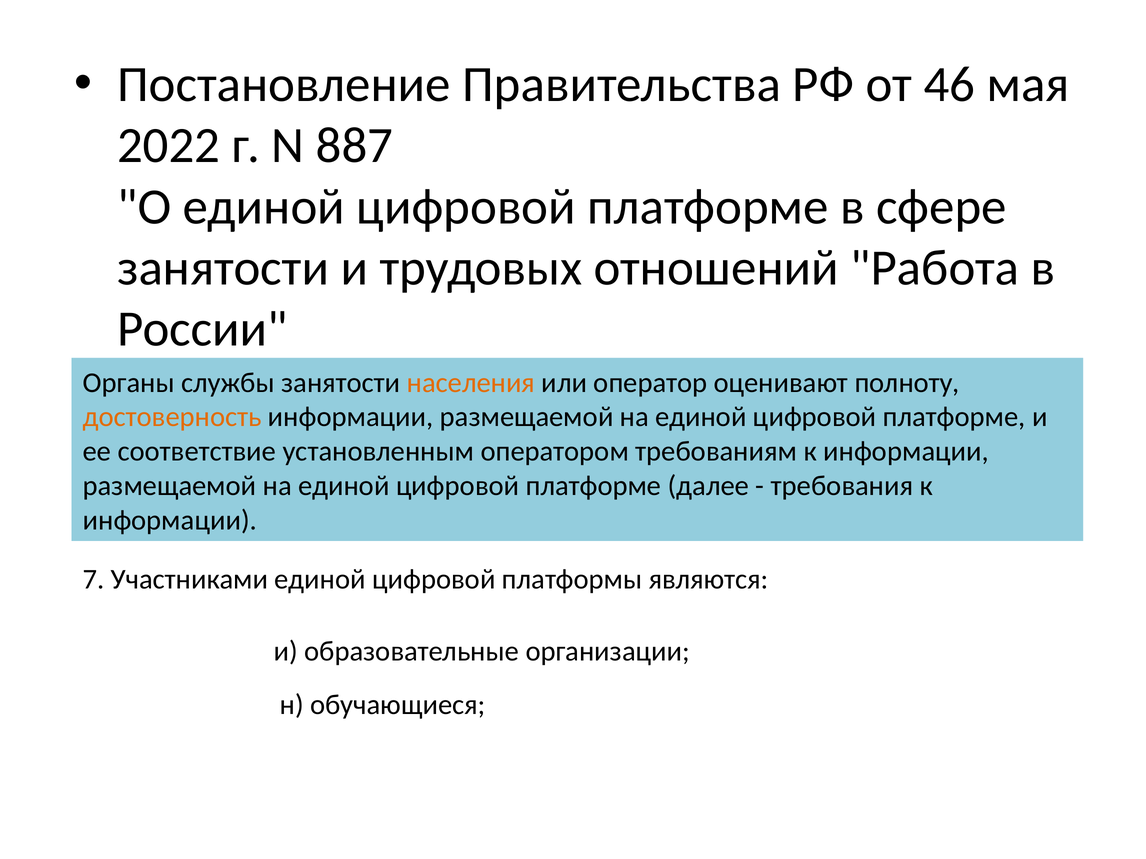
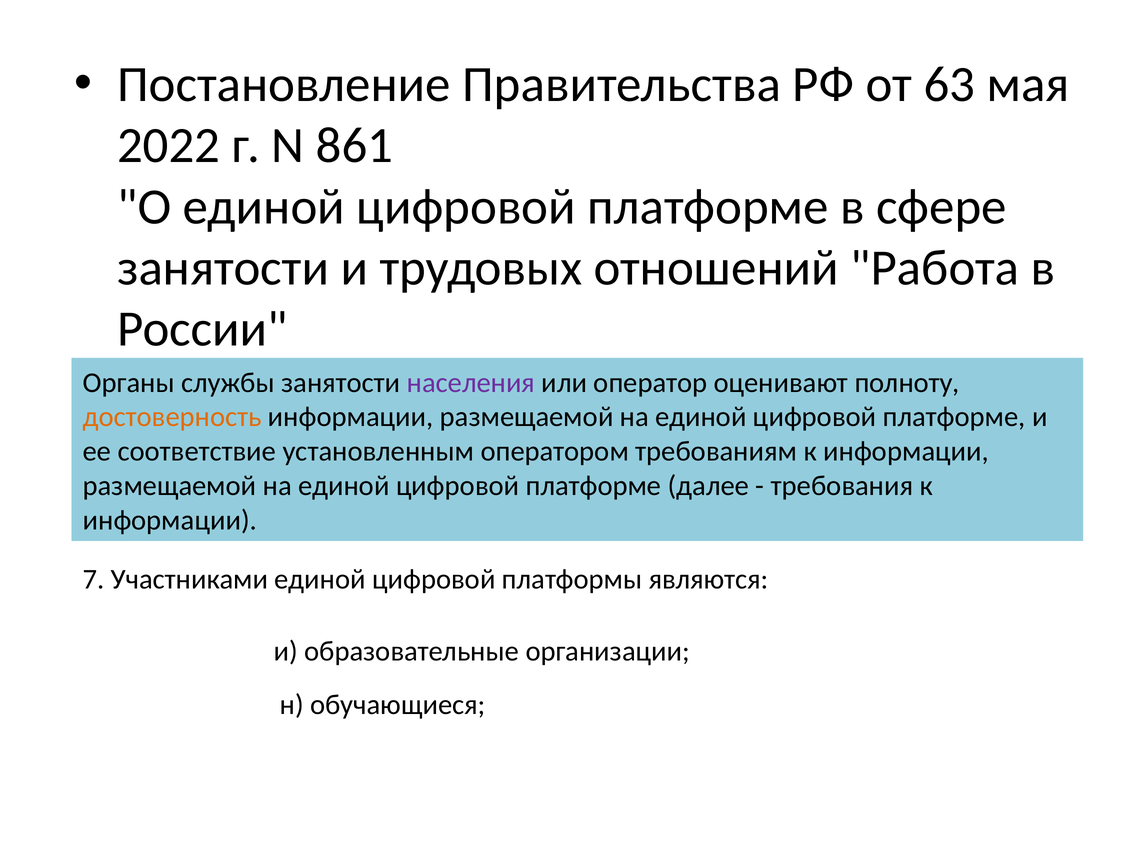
46: 46 -> 63
887: 887 -> 861
населения colour: orange -> purple
